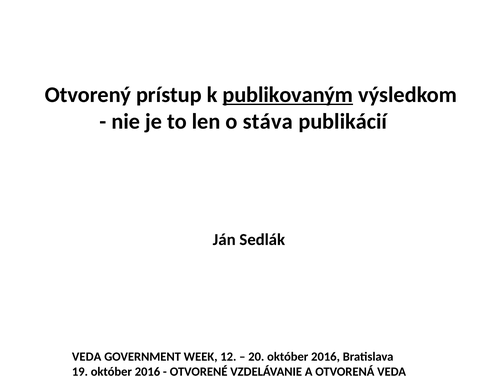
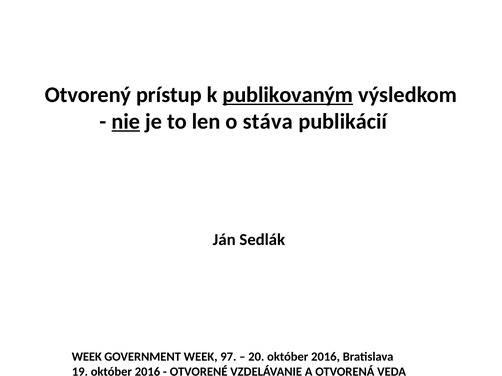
nie underline: none -> present
VEDA at (87, 357): VEDA -> WEEK
12: 12 -> 97
